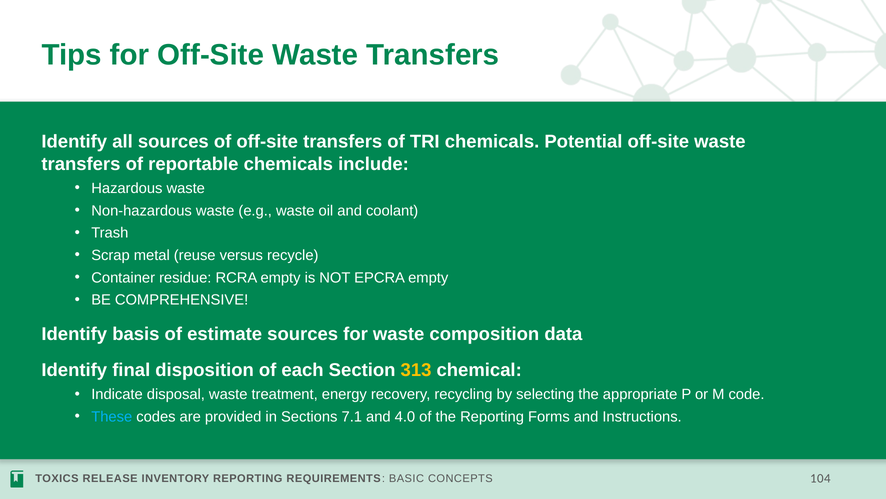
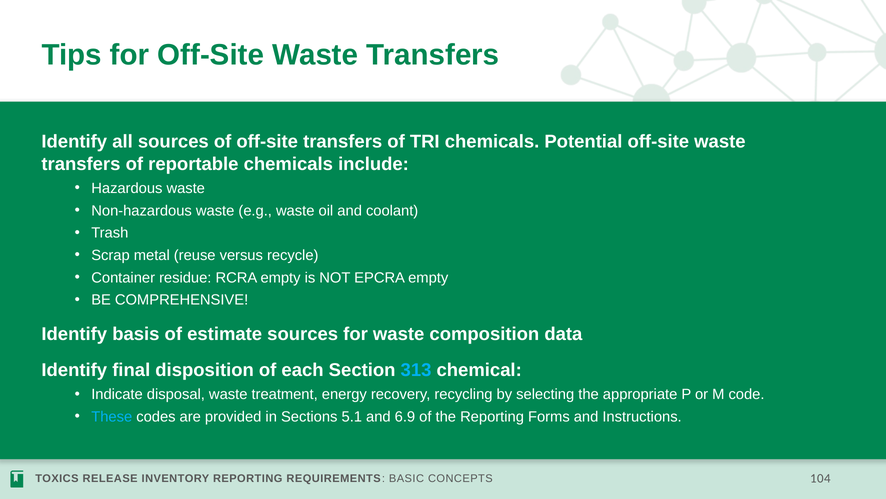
313 colour: yellow -> light blue
7.1: 7.1 -> 5.1
4.0: 4.0 -> 6.9
